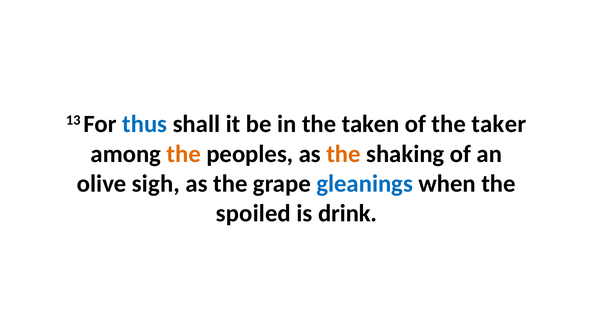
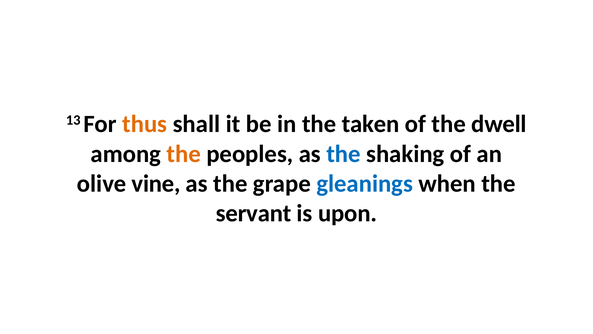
thus colour: blue -> orange
taker: taker -> dwell
the at (344, 154) colour: orange -> blue
sigh: sigh -> vine
spoiled: spoiled -> servant
drink: drink -> upon
